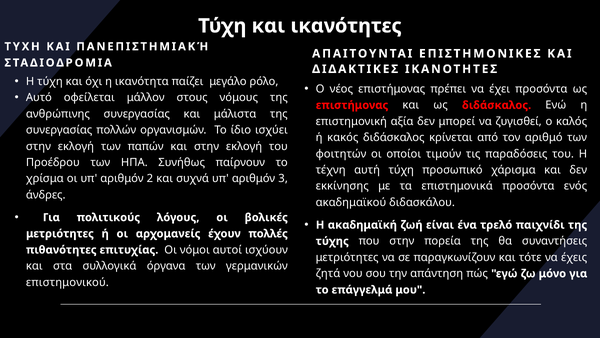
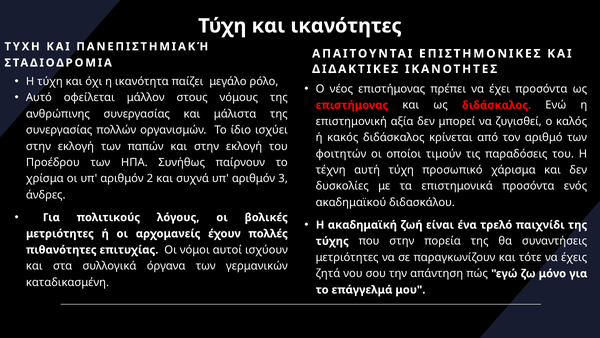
εκκίνησης: εκκίνησης -> δυσκολίες
επιστημονικού: επιστημονικού -> καταδικασμένη
